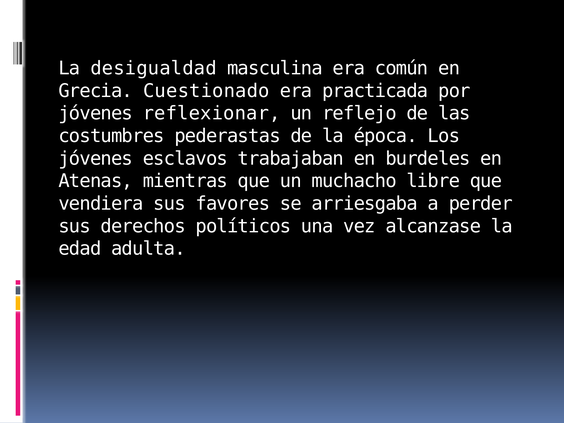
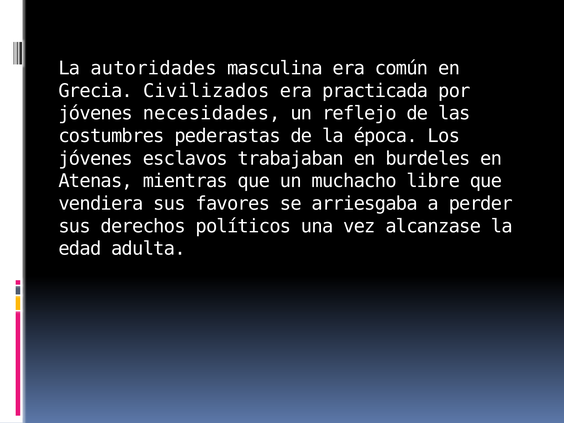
desigualdad: desigualdad -> autoridades
Cuestionado: Cuestionado -> Civilizados
reflexionar: reflexionar -> necesidades
